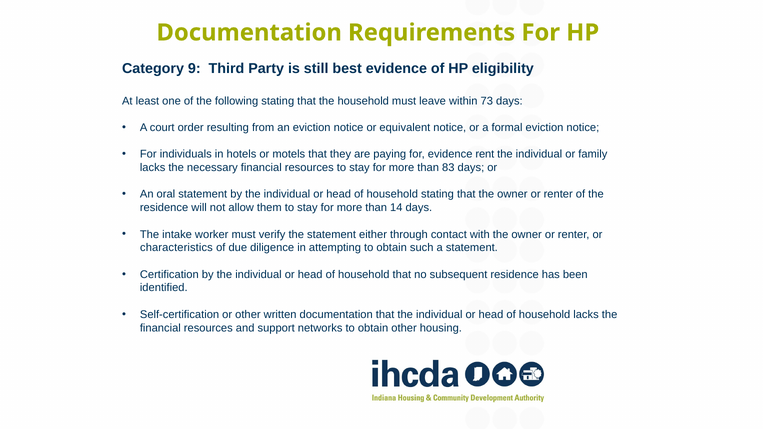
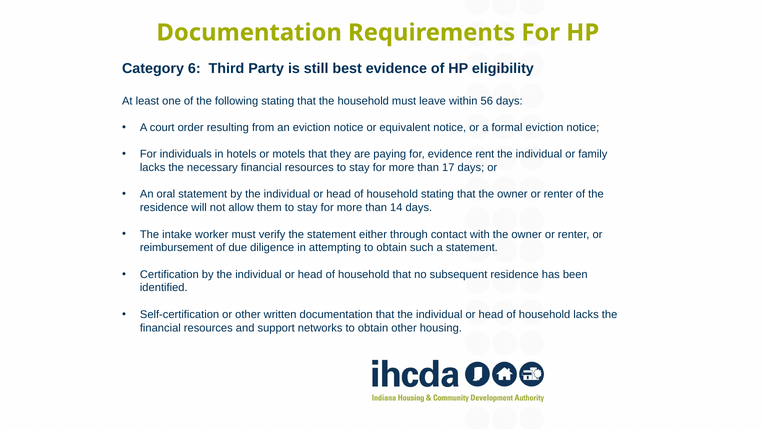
9: 9 -> 6
73: 73 -> 56
83: 83 -> 17
characteristics: characteristics -> reimbursement
